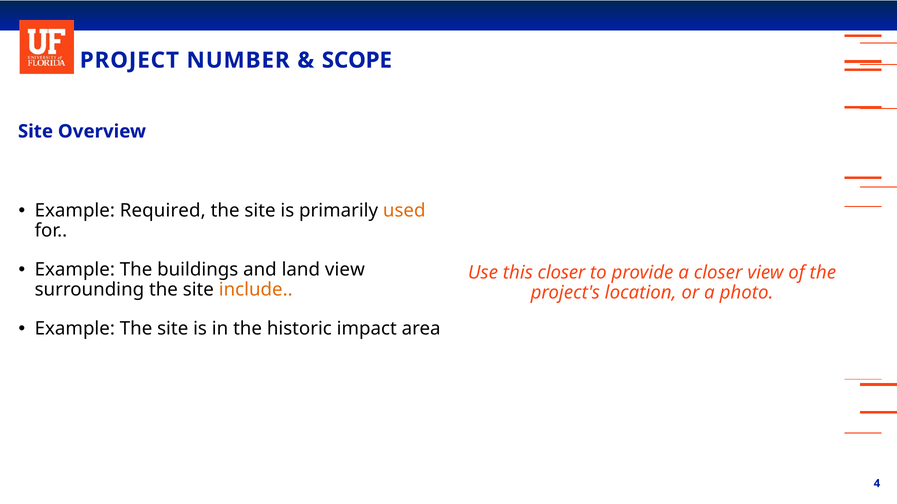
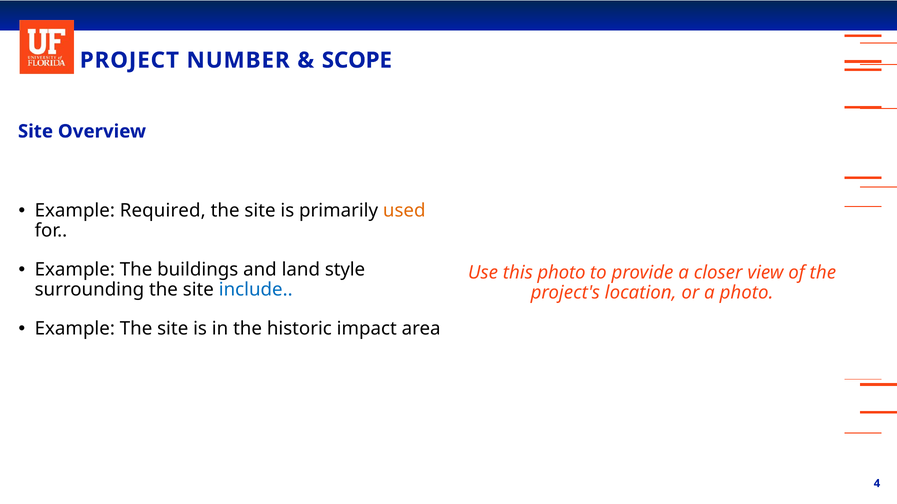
land view: view -> style
this closer: closer -> photo
include colour: orange -> blue
